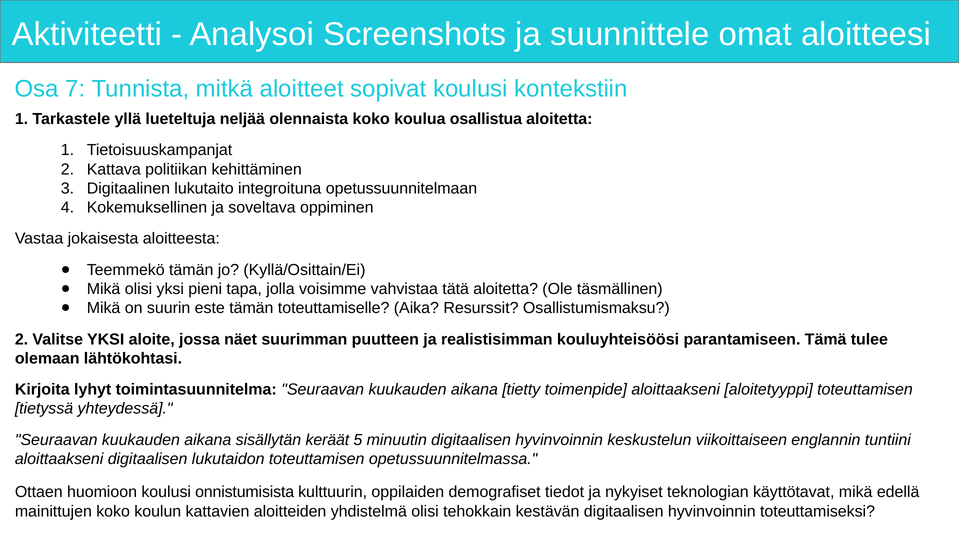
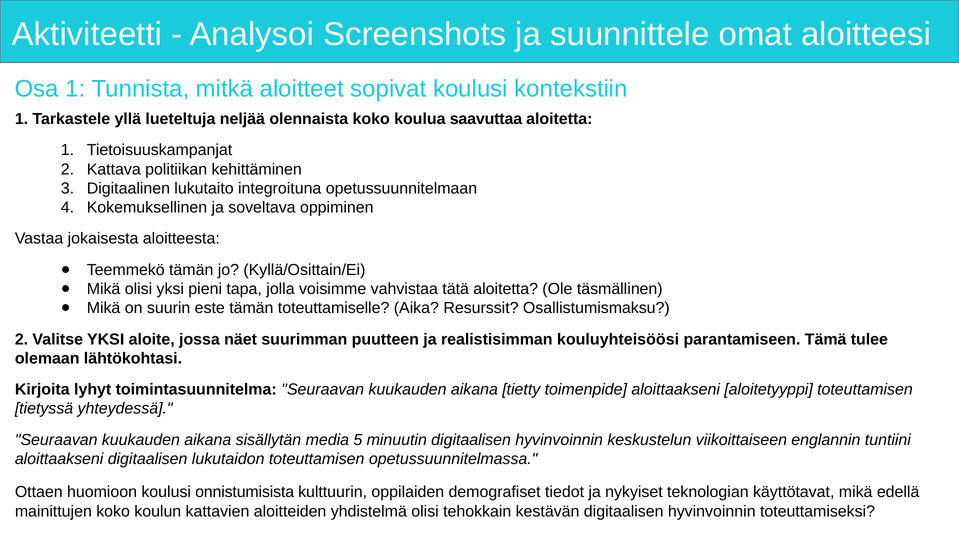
Osa 7: 7 -> 1
osallistua: osallistua -> saavuttaa
keräät: keräät -> media
